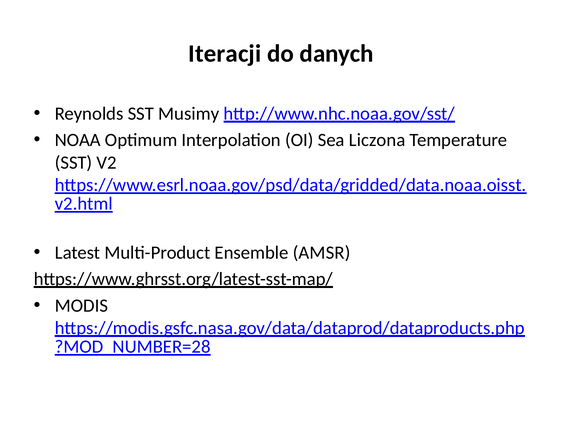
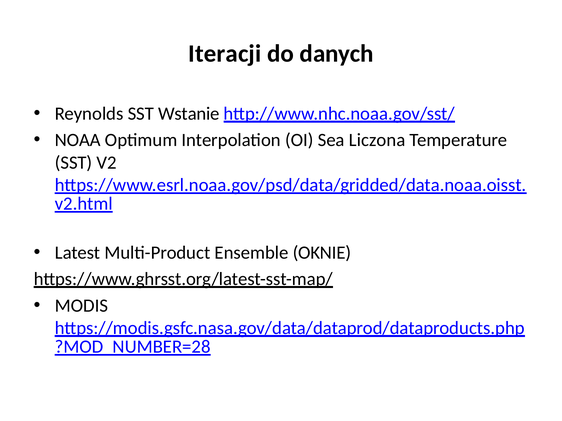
Musimy: Musimy -> Wstanie
AMSR: AMSR -> OKNIE
